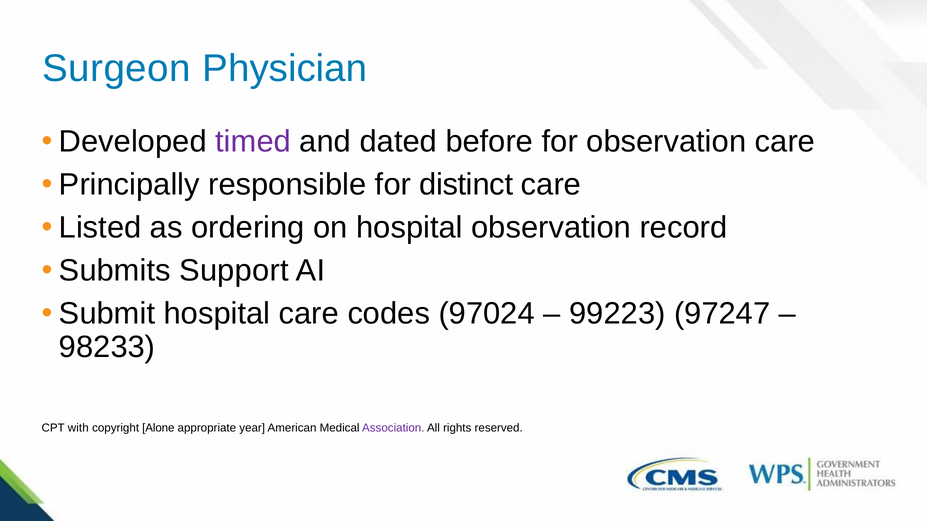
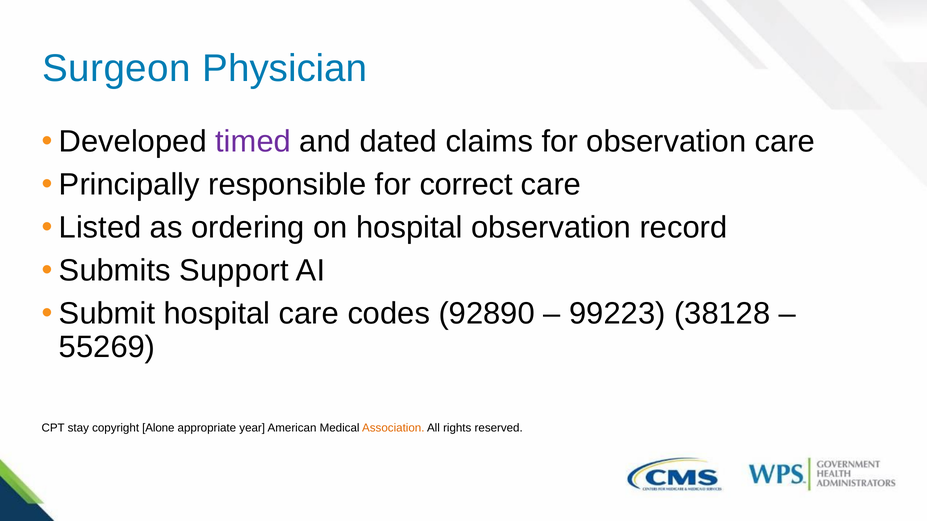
before: before -> claims
distinct: distinct -> correct
97024: 97024 -> 92890
97247: 97247 -> 38128
98233: 98233 -> 55269
with: with -> stay
Association colour: purple -> orange
